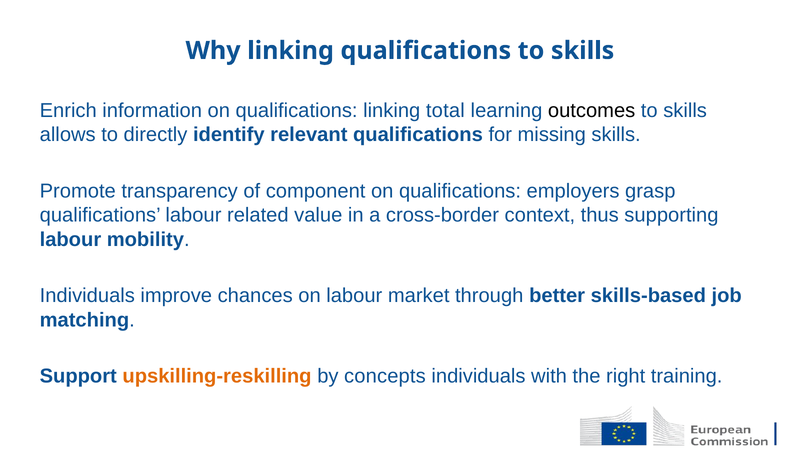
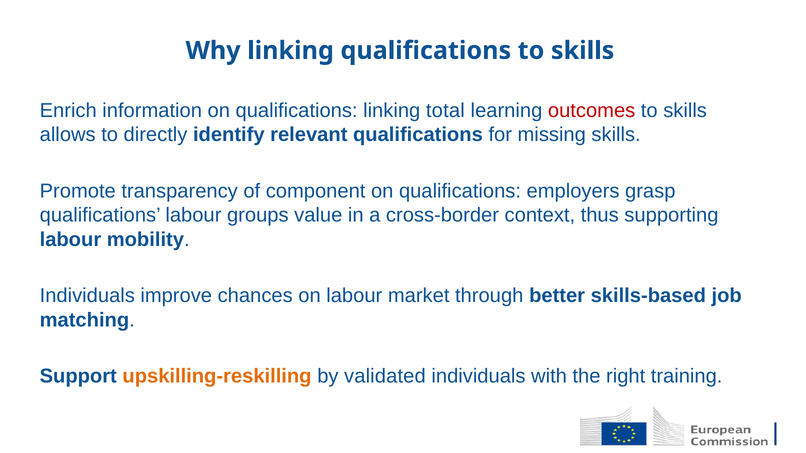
outcomes colour: black -> red
related: related -> groups
concepts: concepts -> validated
